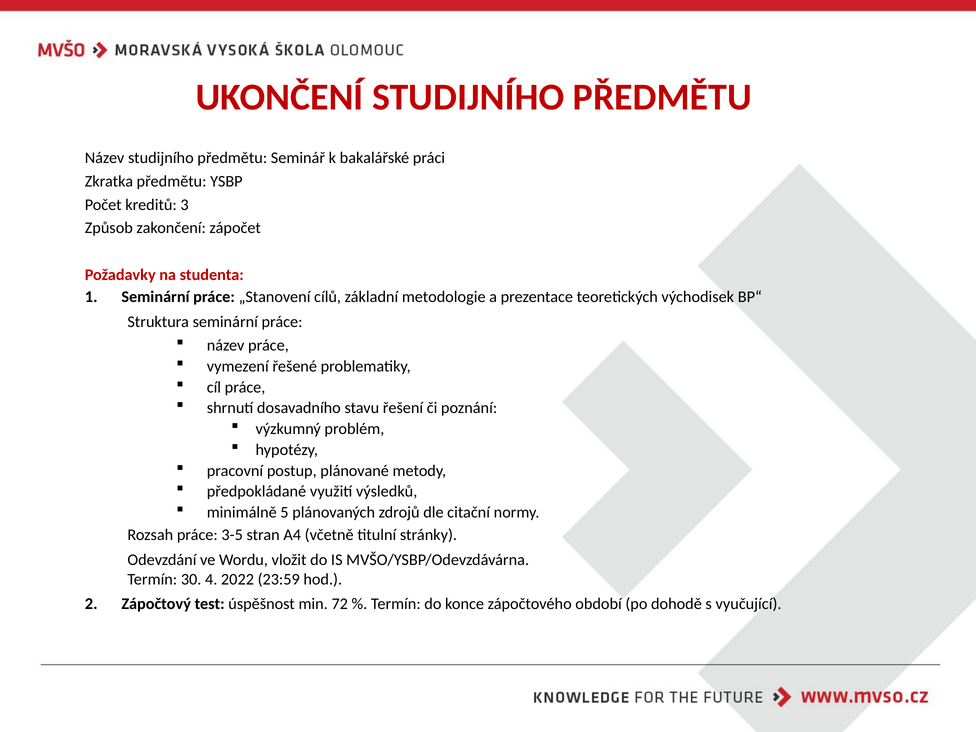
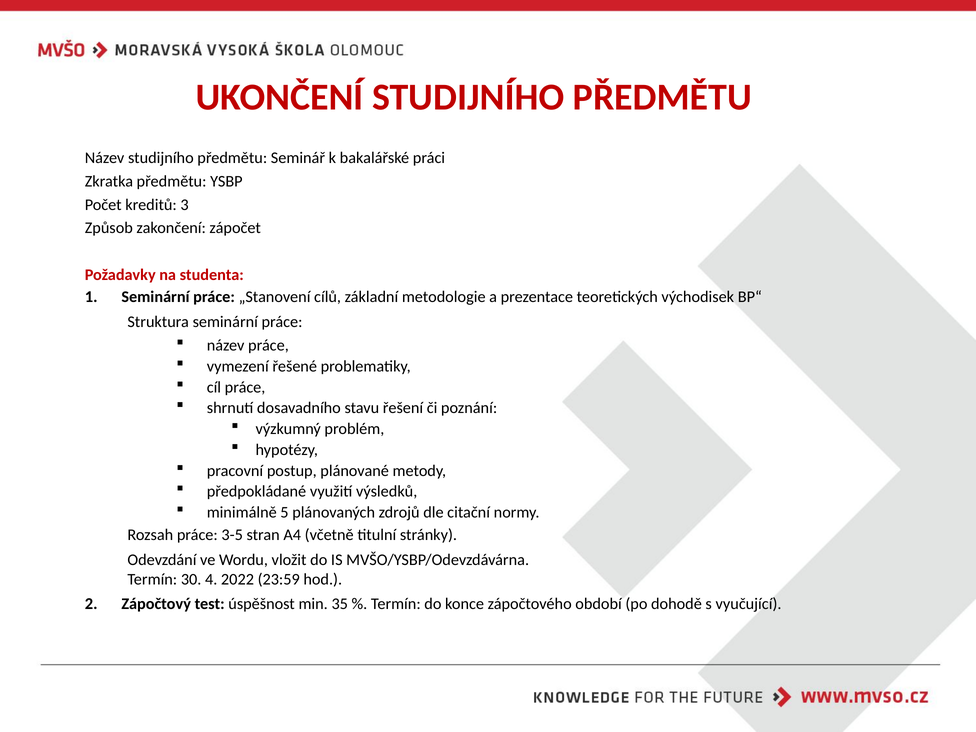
72: 72 -> 35
